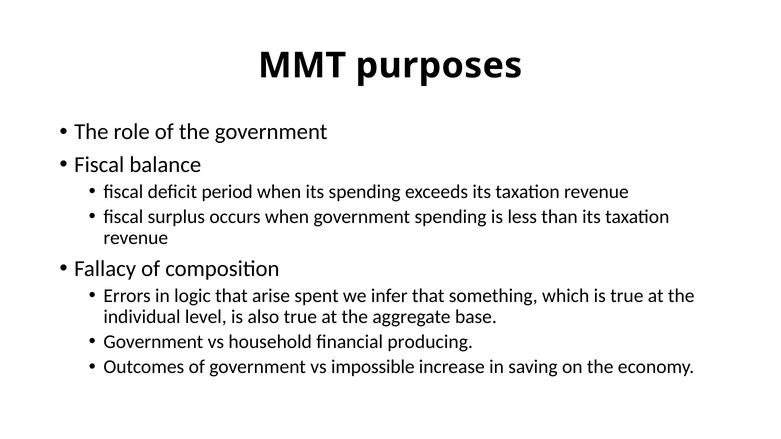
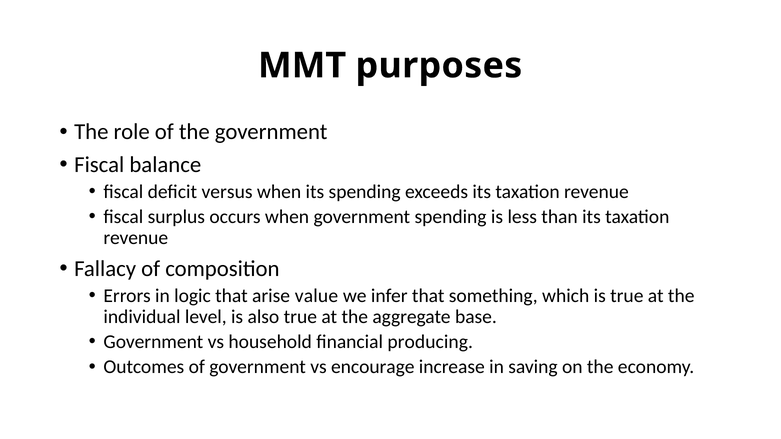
period: period -> versus
spent: spent -> value
impossible: impossible -> encourage
